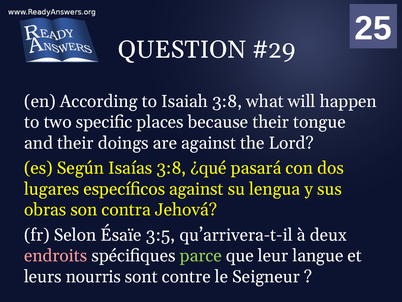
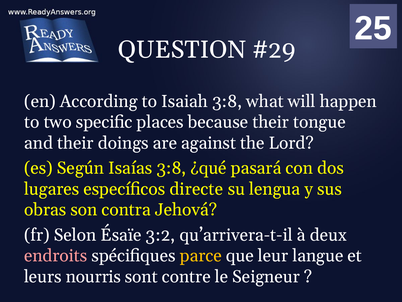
específicos against: against -> directe
3:5: 3:5 -> 3:2
parce colour: light green -> yellow
